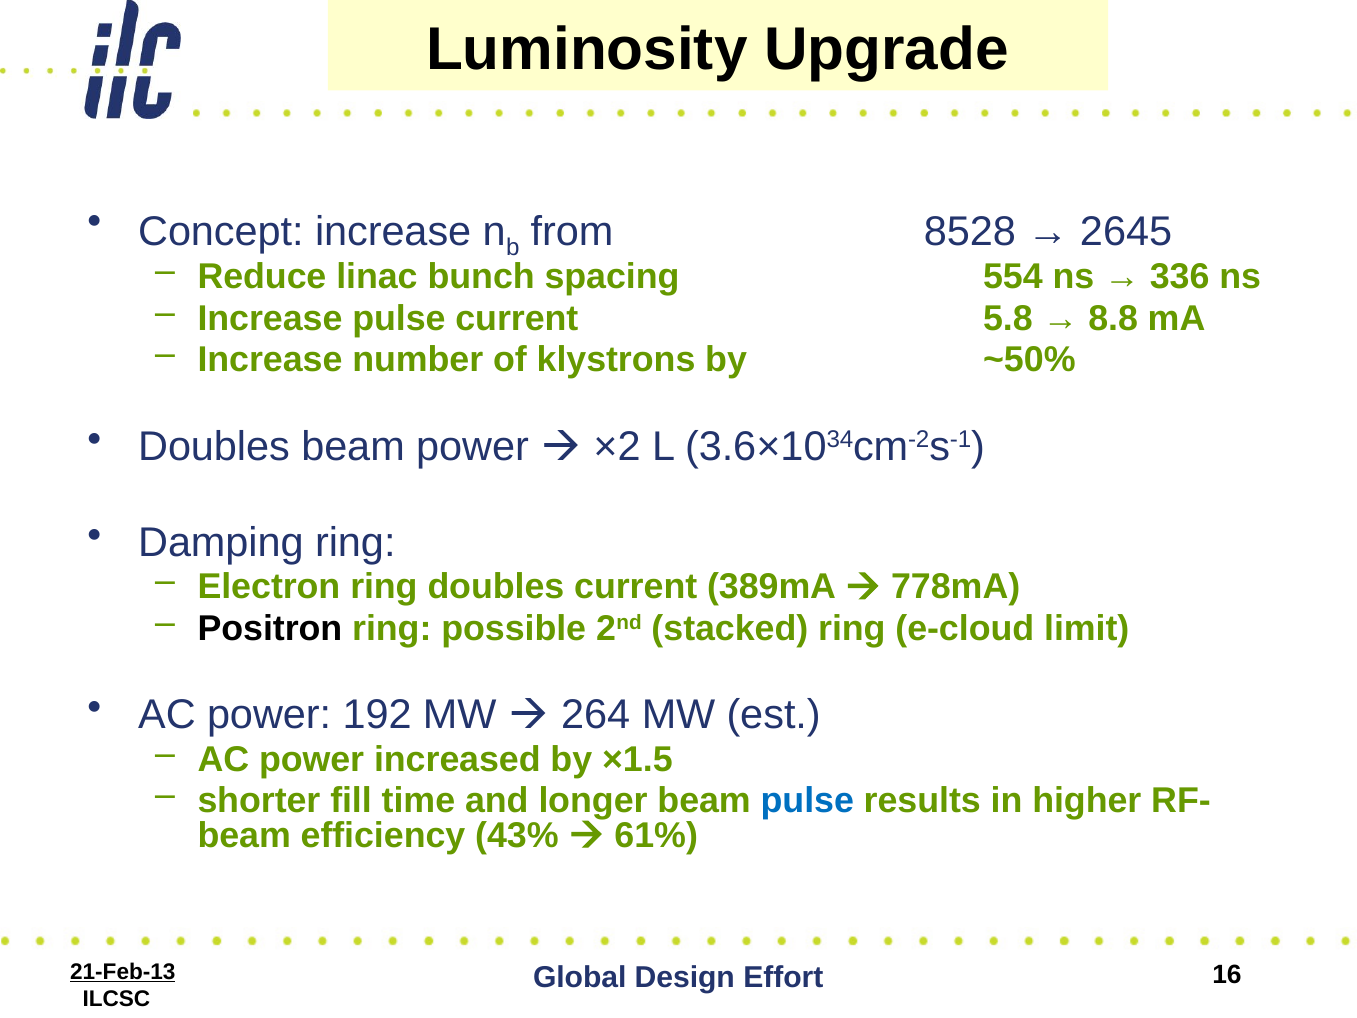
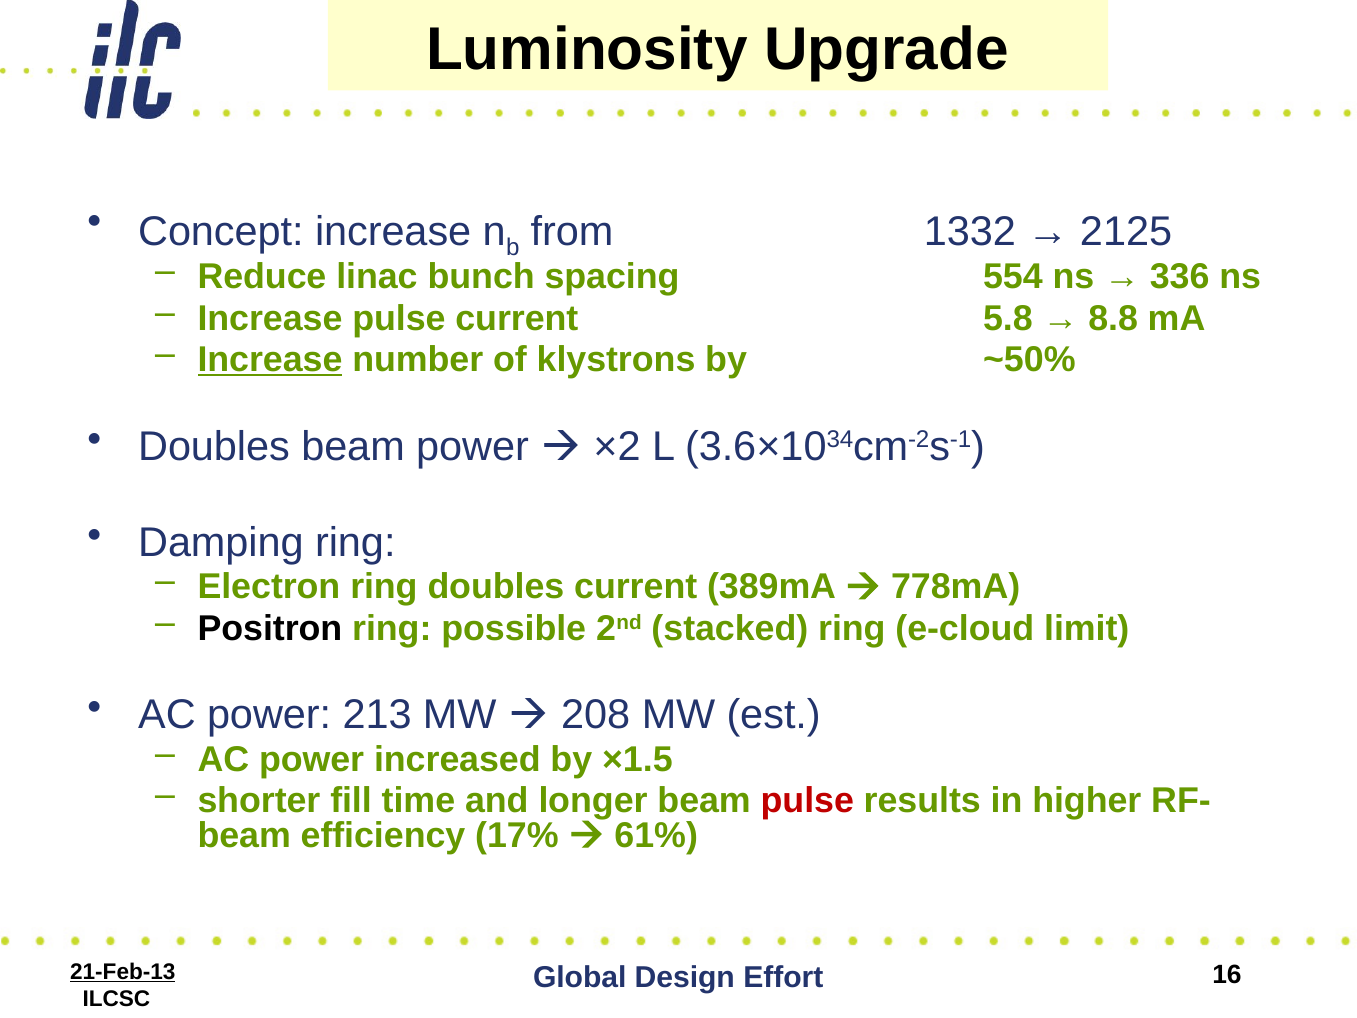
8528: 8528 -> 1332
2645: 2645 -> 2125
Increase at (270, 360) underline: none -> present
192: 192 -> 213
264: 264 -> 208
pulse at (807, 801) colour: blue -> red
43%: 43% -> 17%
